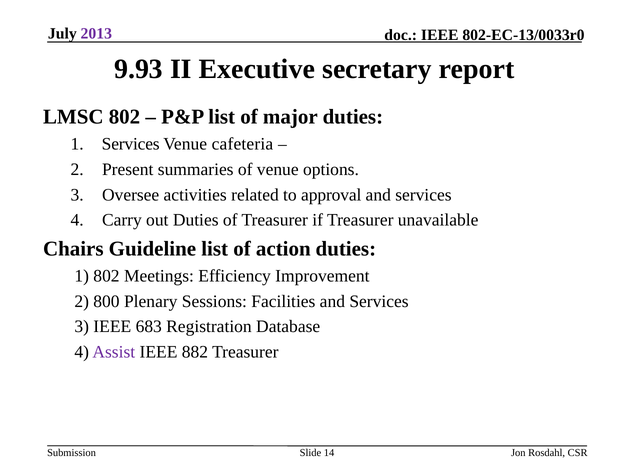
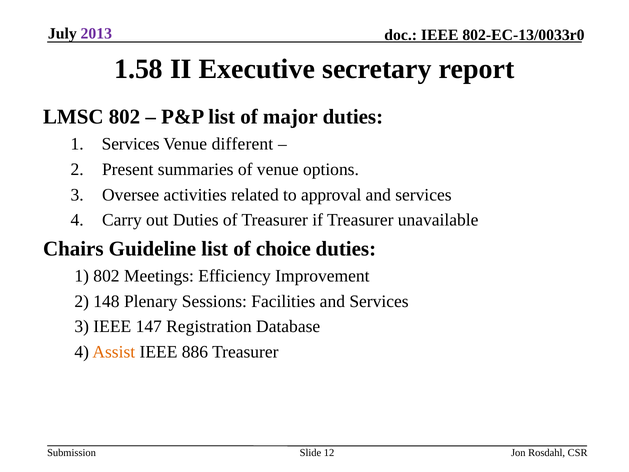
9.93: 9.93 -> 1.58
cafeteria: cafeteria -> different
action: action -> choice
800: 800 -> 148
683: 683 -> 147
Assist colour: purple -> orange
882: 882 -> 886
14: 14 -> 12
